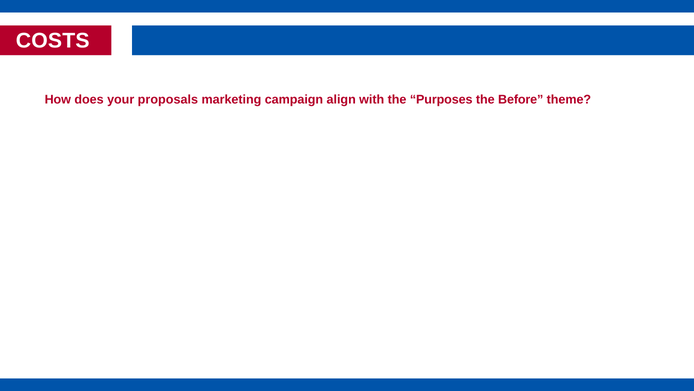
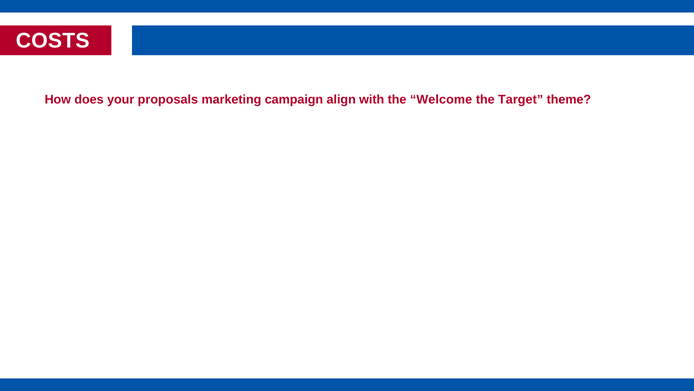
Purposes: Purposes -> Welcome
Before: Before -> Target
